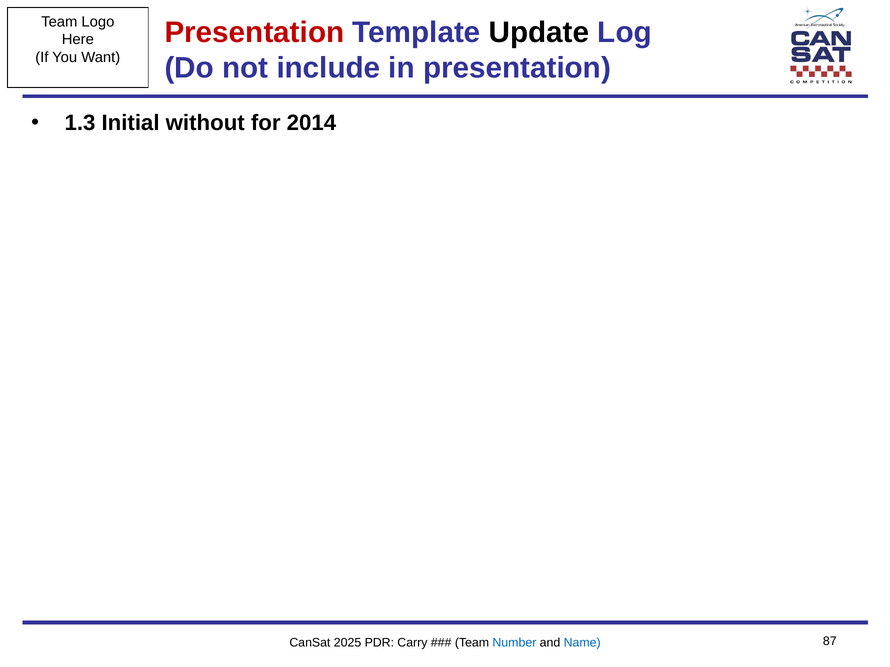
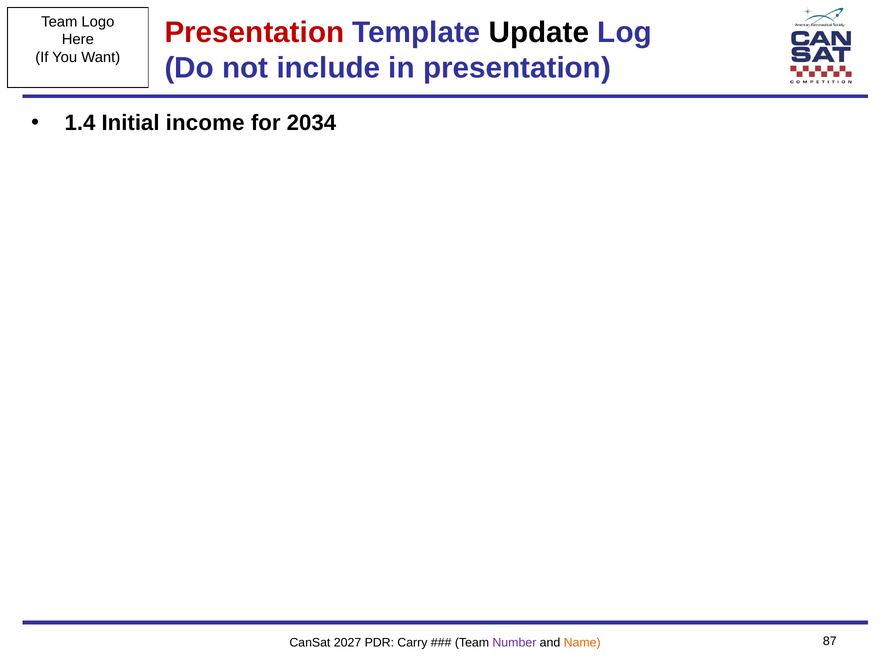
1.3: 1.3 -> 1.4
without: without -> income
2014: 2014 -> 2034
2025: 2025 -> 2027
Number colour: blue -> purple
Name colour: blue -> orange
